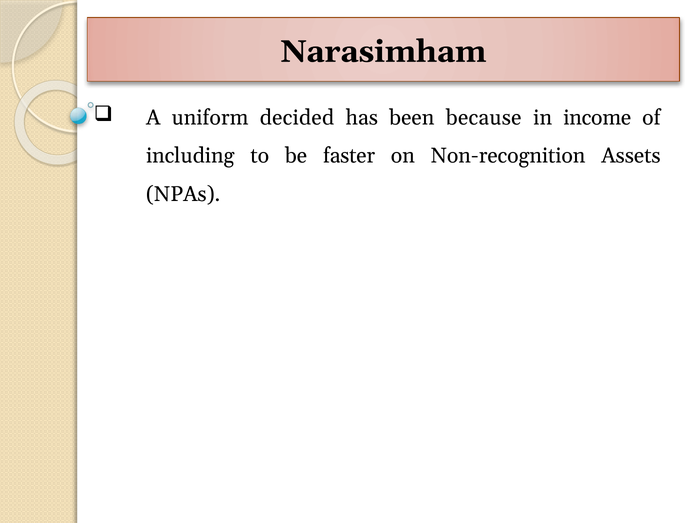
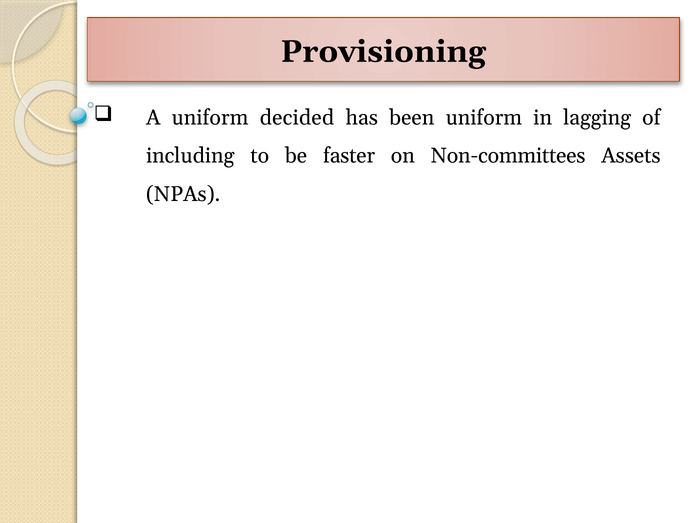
Narasimham: Narasimham -> Provisioning
been because: because -> uniform
income: income -> lagging
Non-recognition: Non-recognition -> Non-committees
